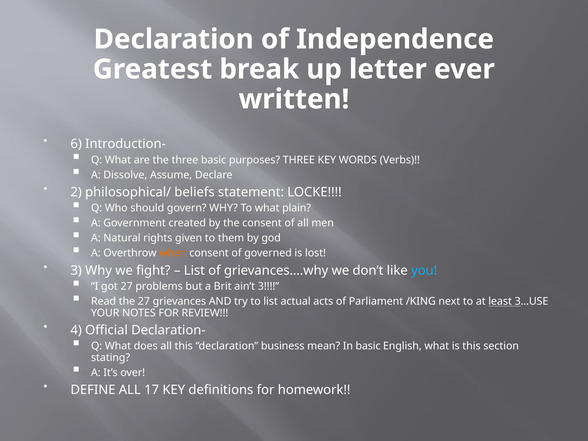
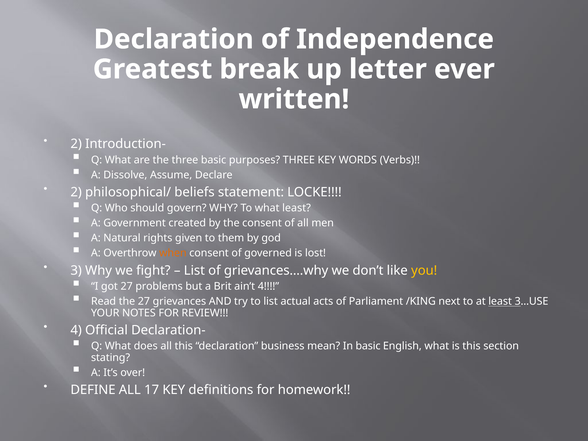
6 at (76, 144): 6 -> 2
what plain: plain -> least
you colour: light blue -> yellow
ain’t 3: 3 -> 4
